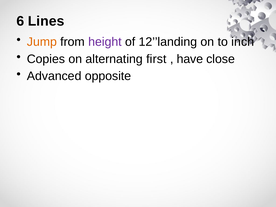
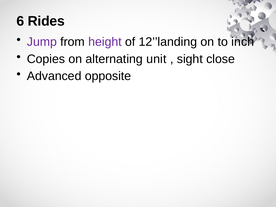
Lines: Lines -> Rides
Jump colour: orange -> purple
first: first -> unit
have: have -> sight
